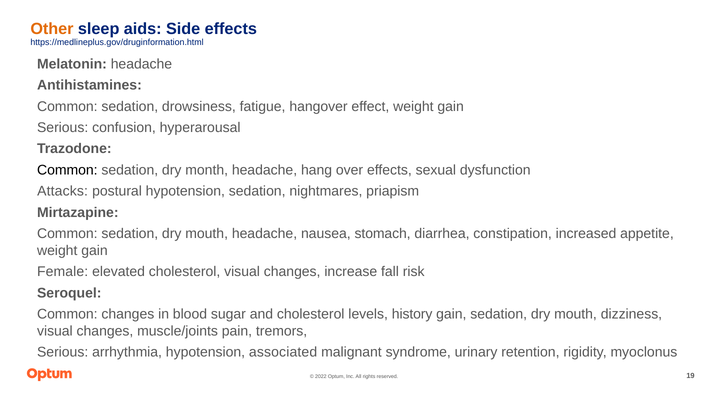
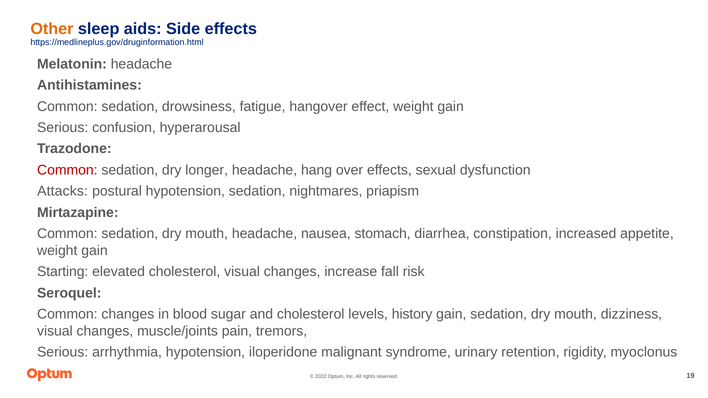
Common at (67, 170) colour: black -> red
month: month -> longer
Female: Female -> Starting
associated: associated -> iloperidone
